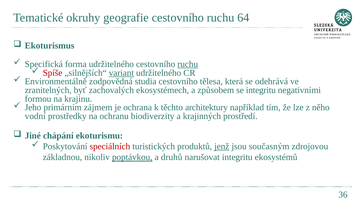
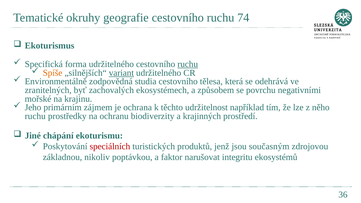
64: 64 -> 74
Spíše colour: red -> orange
se integritu: integritu -> povrchu
formou: formou -> mořské
architektury: architektury -> udržitelnost
vodní at (35, 116): vodní -> ruchu
jenž underline: present -> none
poptávkou underline: present -> none
druhů: druhů -> faktor
